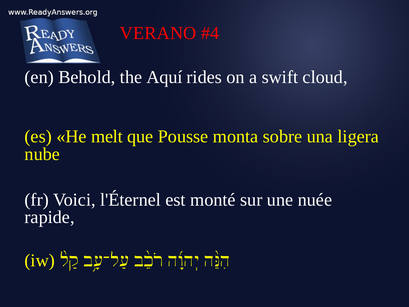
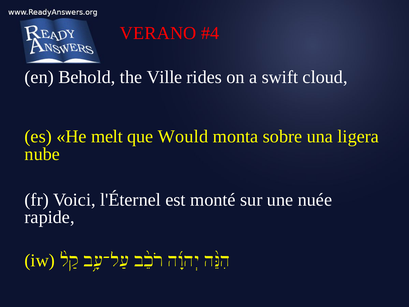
Aquí: Aquí -> Ville
Pousse: Pousse -> Would
